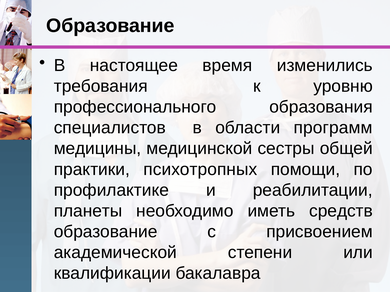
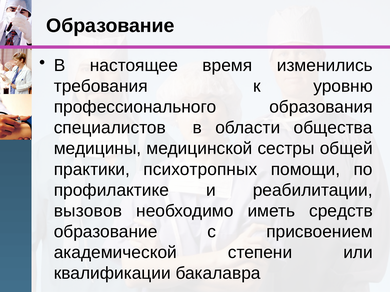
программ: программ -> общества
планеты: планеты -> вызовов
